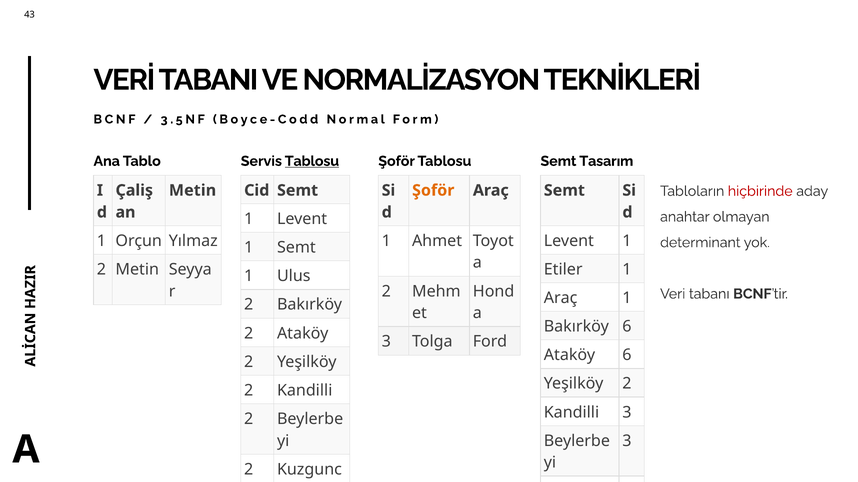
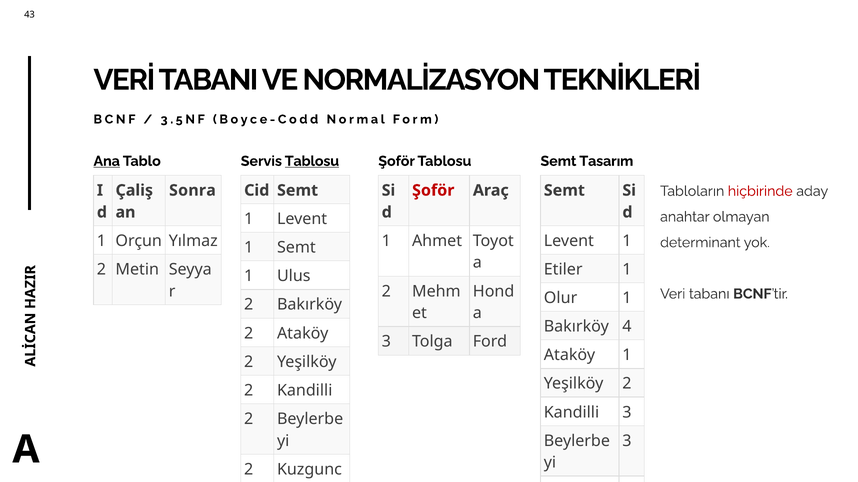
Ana underline: none -> present
Metin at (192, 191): Metin -> Sonra
Şoför at (433, 191) colour: orange -> red
Araç at (561, 298): Araç -> Olur
Bakırköy 6: 6 -> 4
Ataköy 6: 6 -> 1
